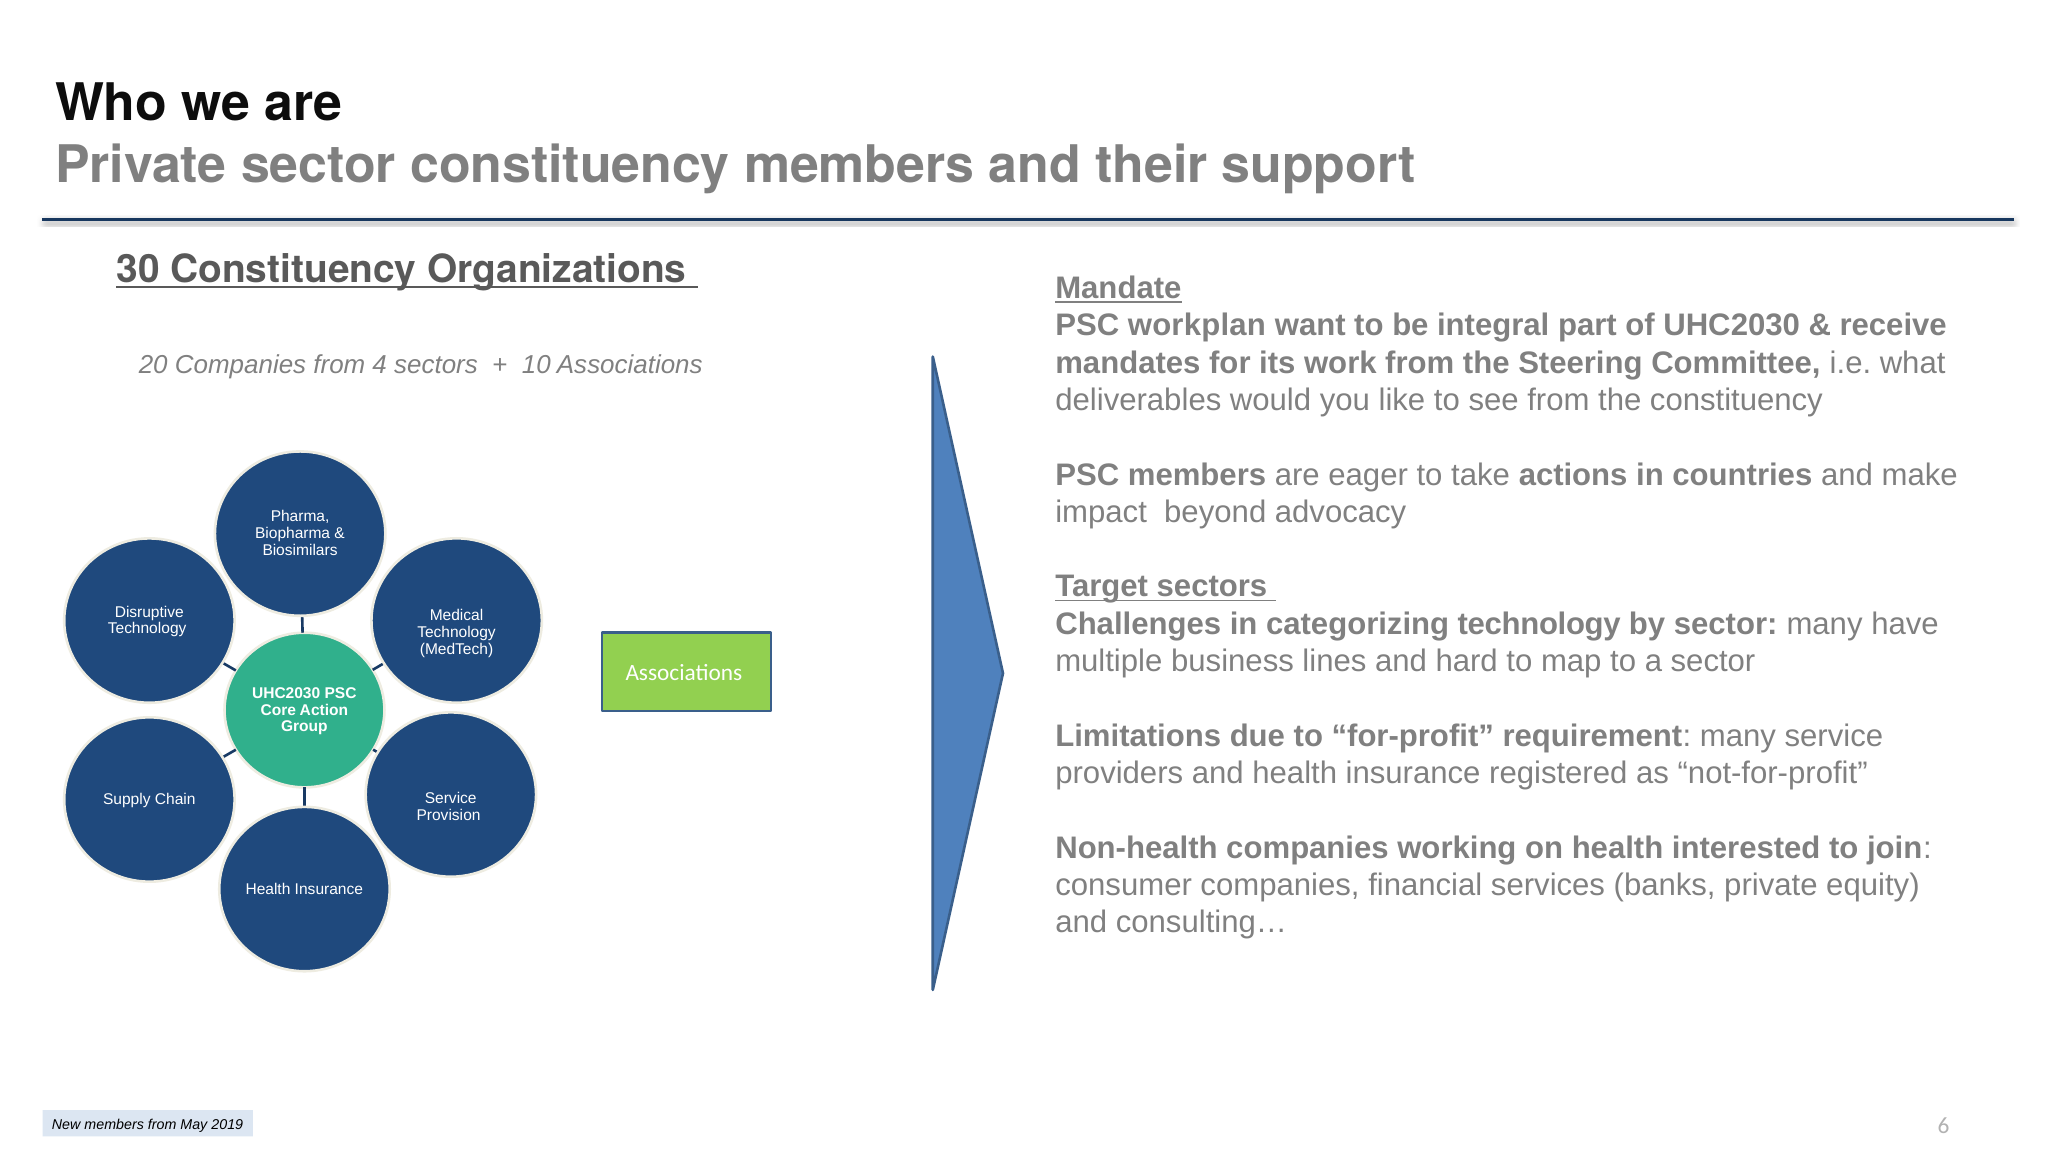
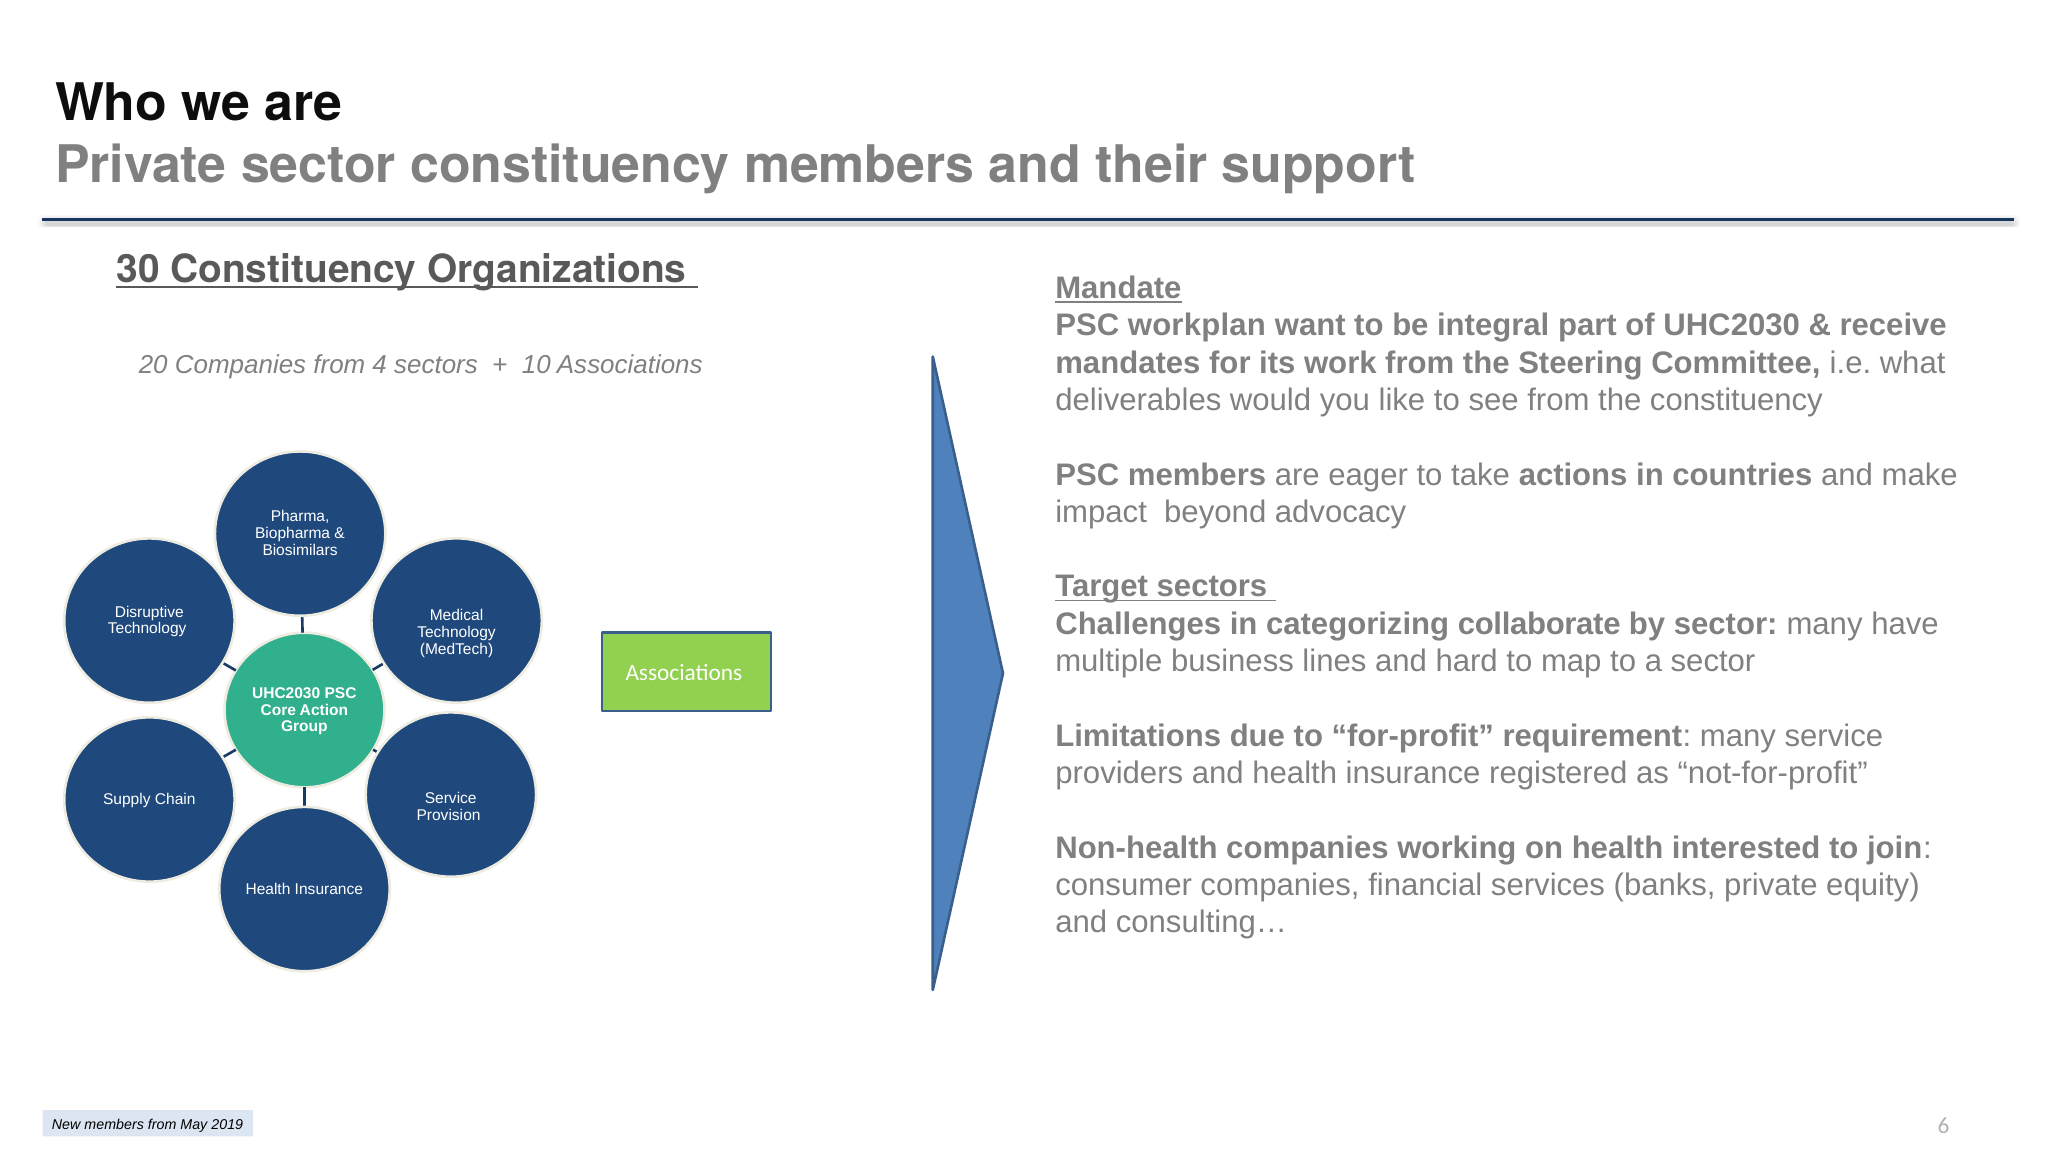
categorizing technology: technology -> collaborate
